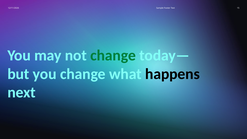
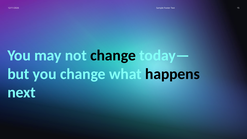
change at (113, 55) colour: green -> black
